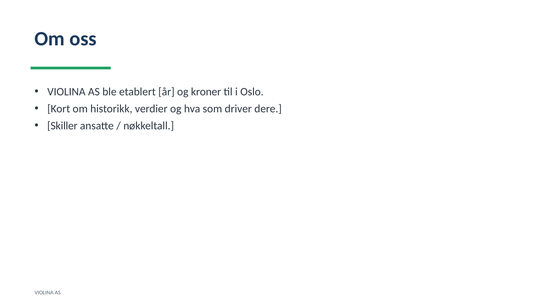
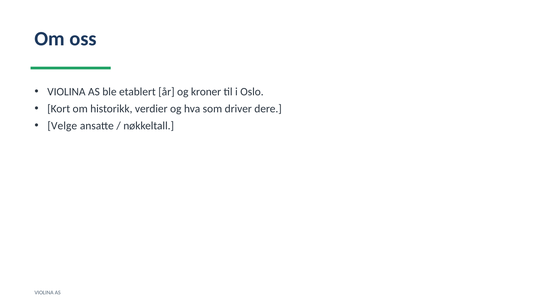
Skiller: Skiller -> Velge
